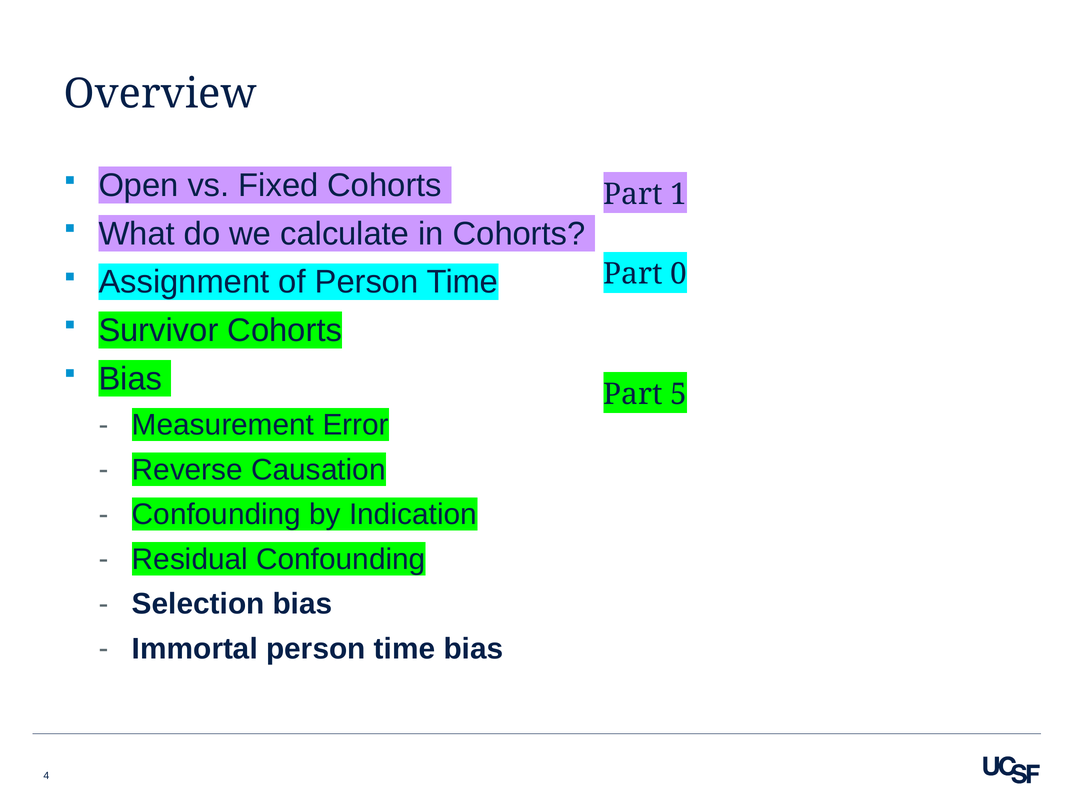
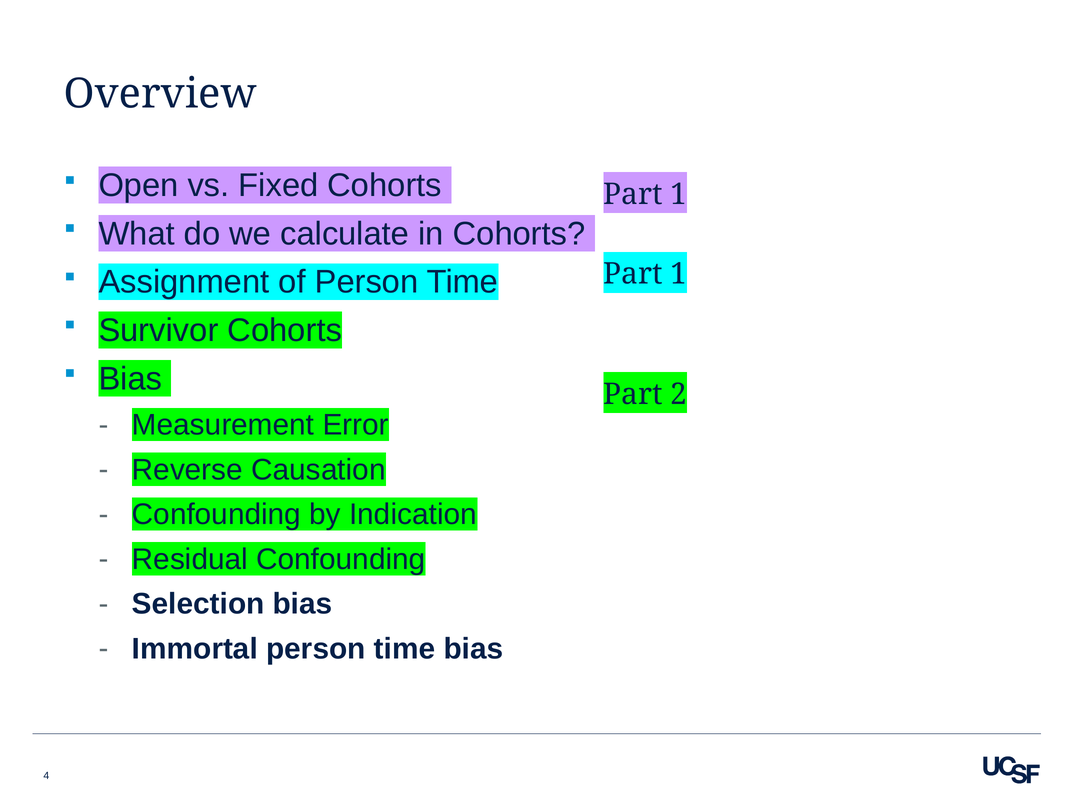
0 at (679, 274): 0 -> 1
5: 5 -> 2
